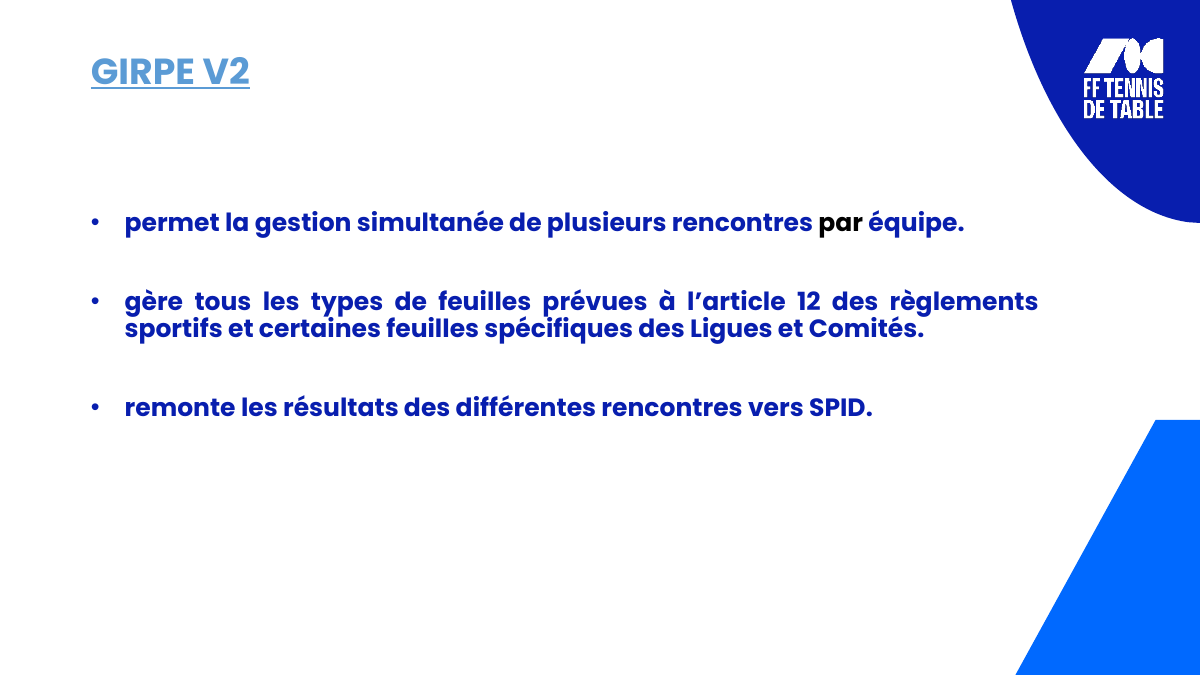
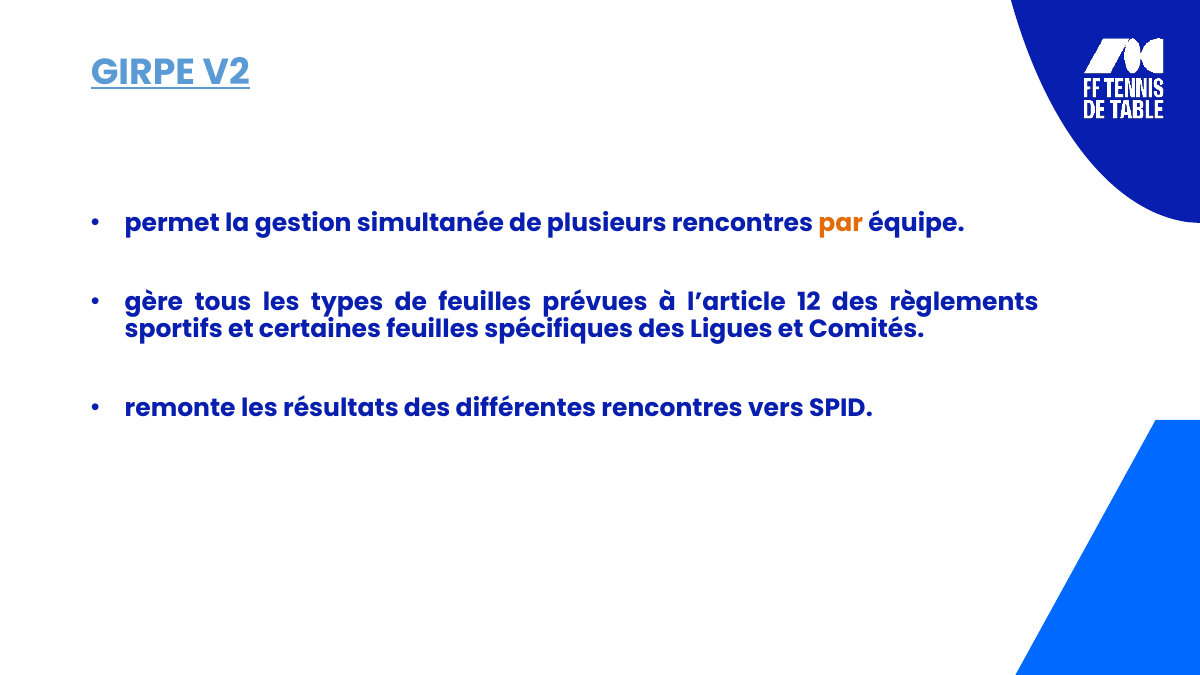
par colour: black -> orange
